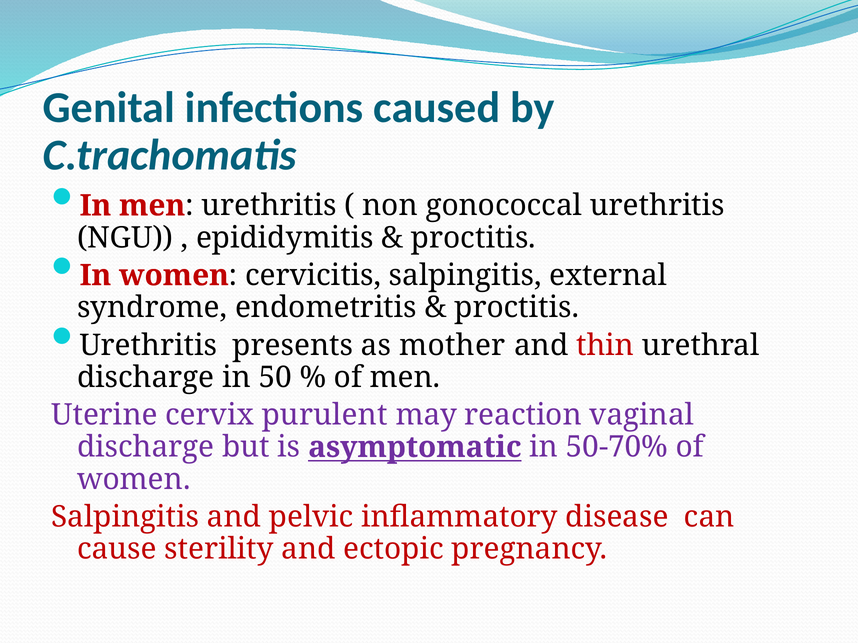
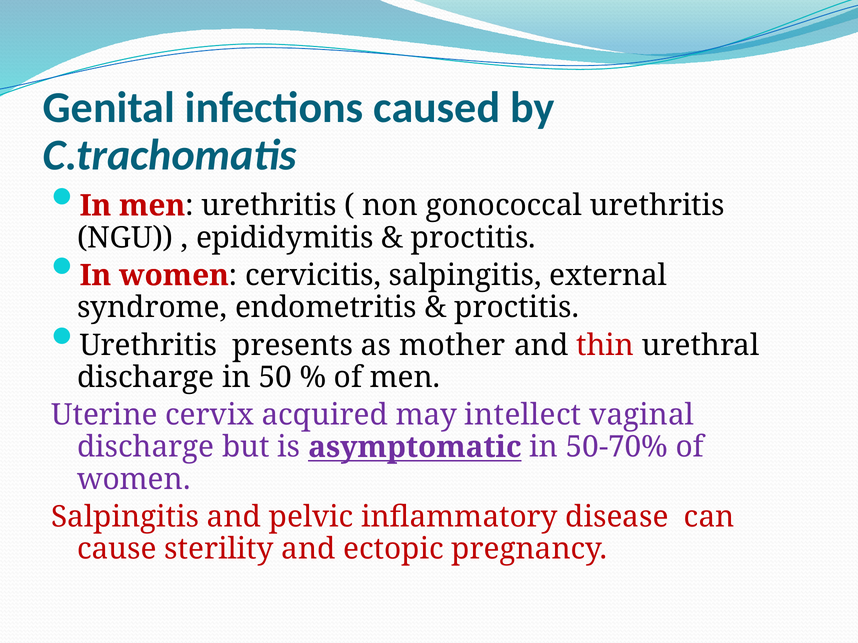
purulent: purulent -> acquired
reaction: reaction -> intellect
